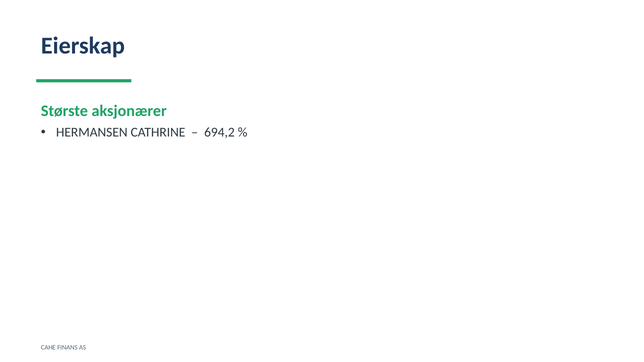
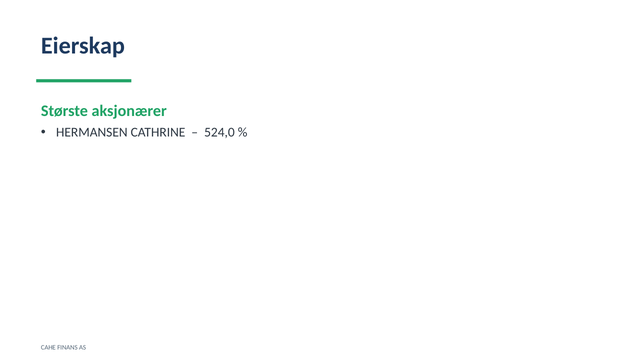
694,2: 694,2 -> 524,0
